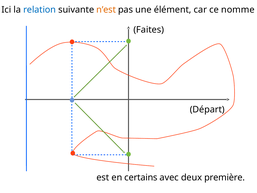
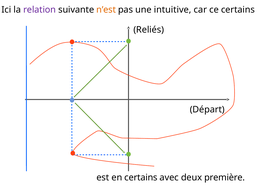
relation colour: blue -> purple
élément: élément -> intuitive
ce nomme: nomme -> certains
Faites: Faites -> Reliés
